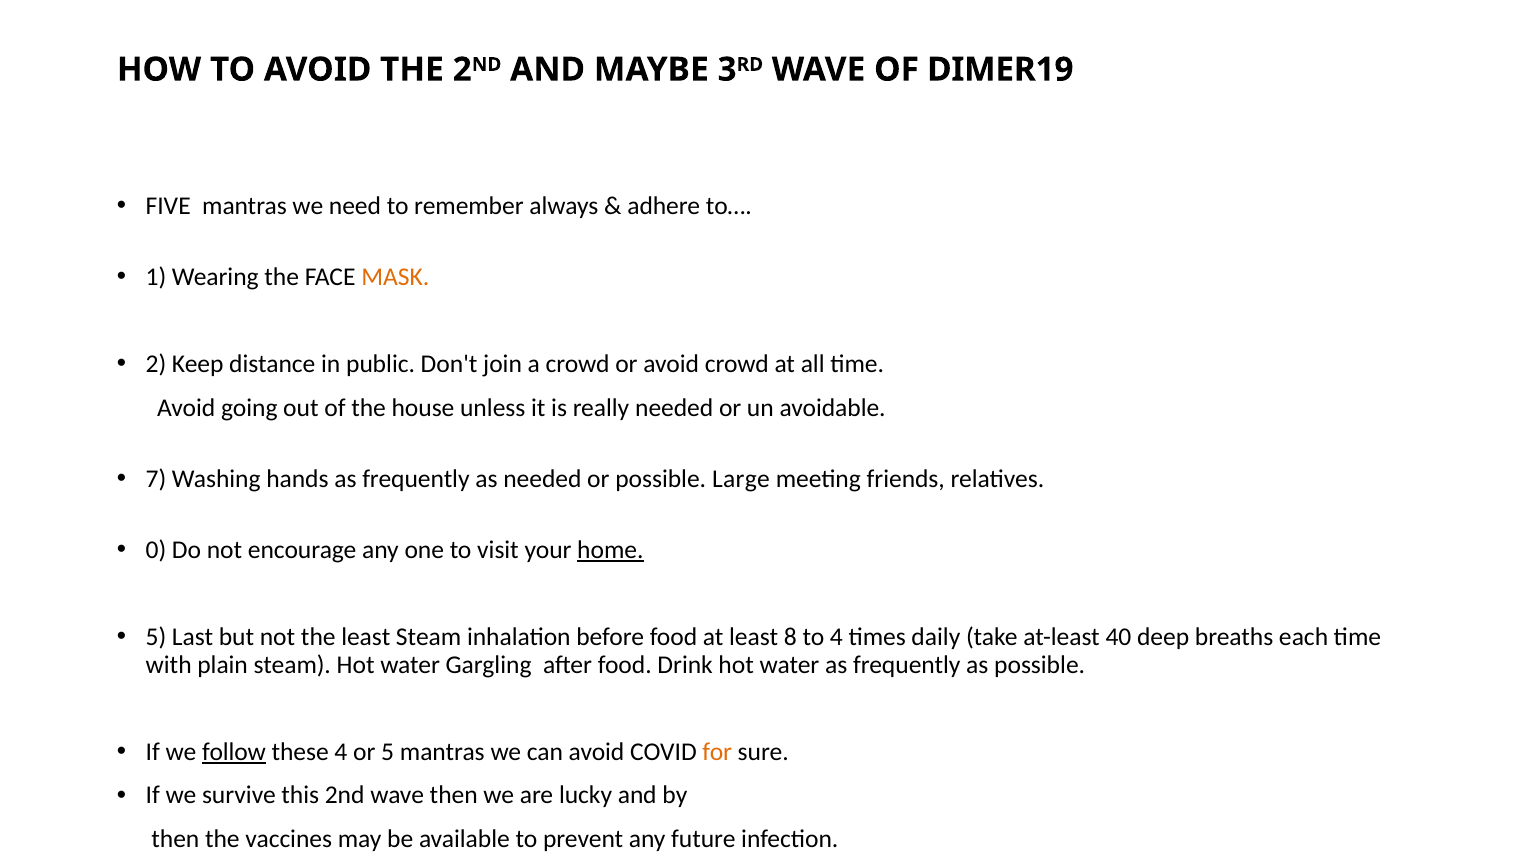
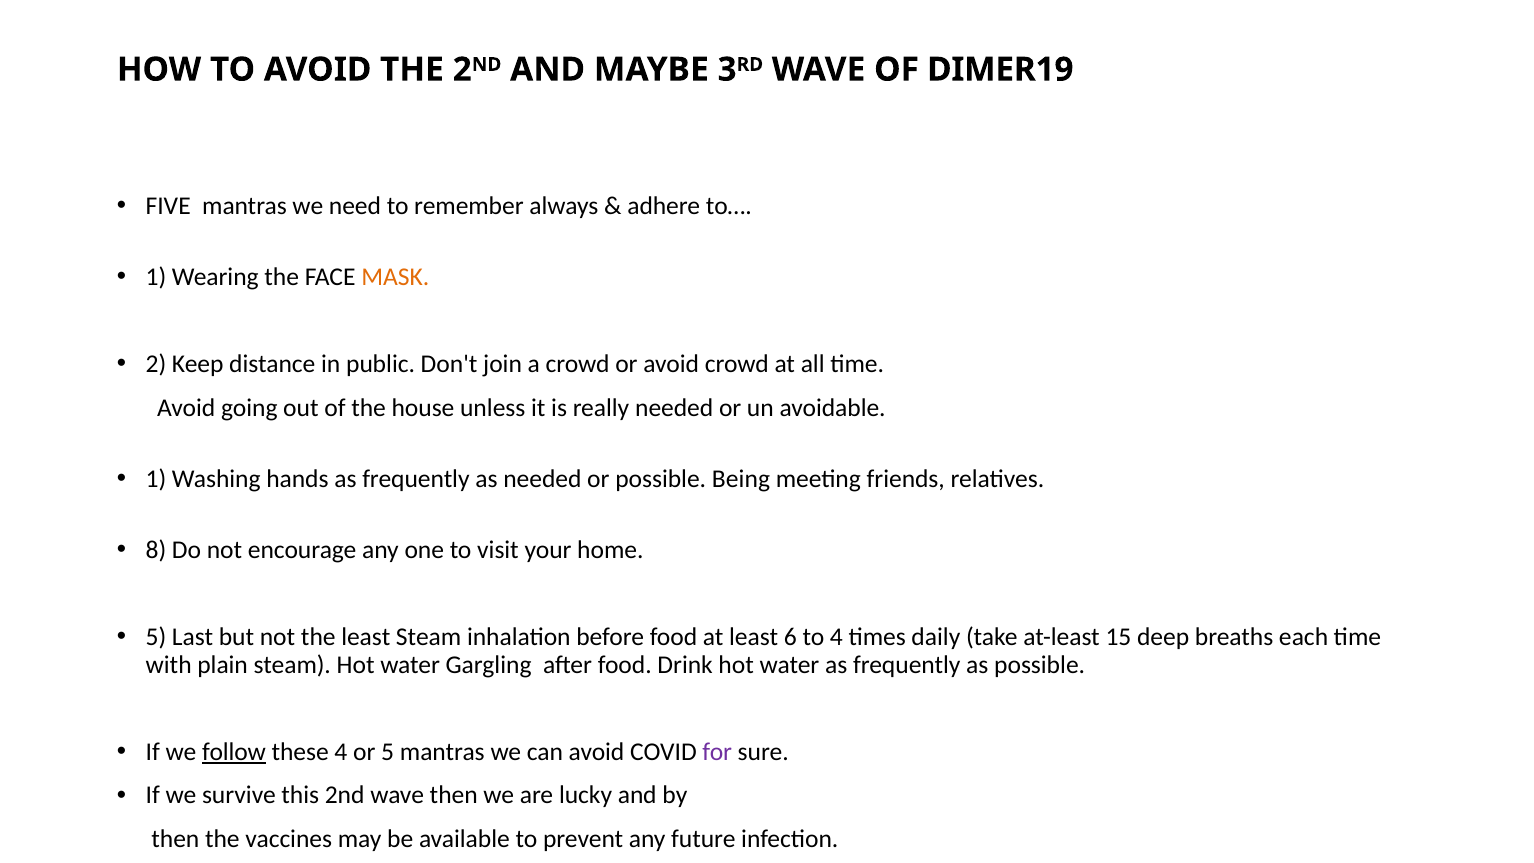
7 at (156, 479): 7 -> 1
Large: Large -> Being
0: 0 -> 8
home underline: present -> none
8: 8 -> 6
40: 40 -> 15
for colour: orange -> purple
